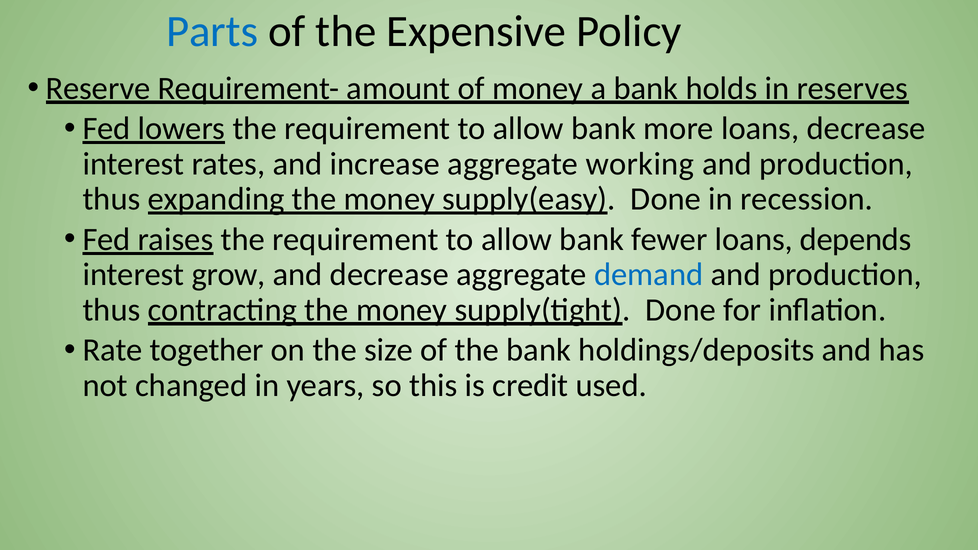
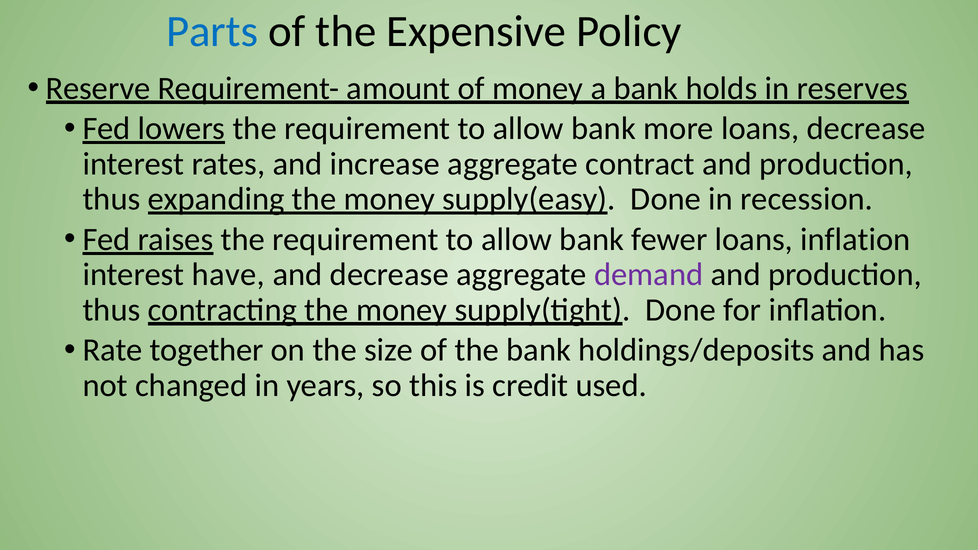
working: working -> contract
loans depends: depends -> inflation
grow: grow -> have
demand colour: blue -> purple
